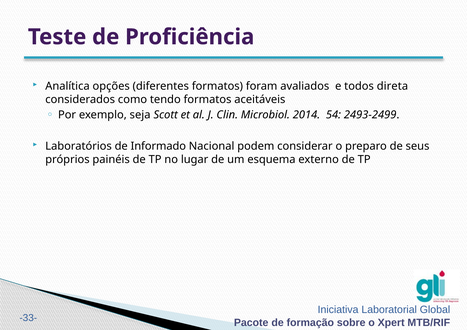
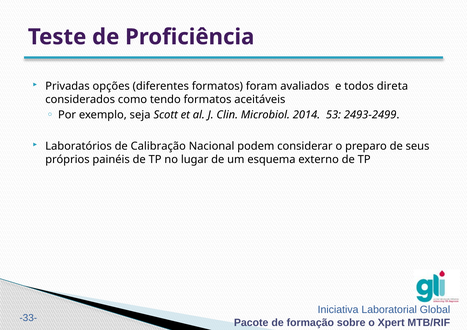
Analítica: Analítica -> Privadas
54: 54 -> 53
Informado: Informado -> Calibração
